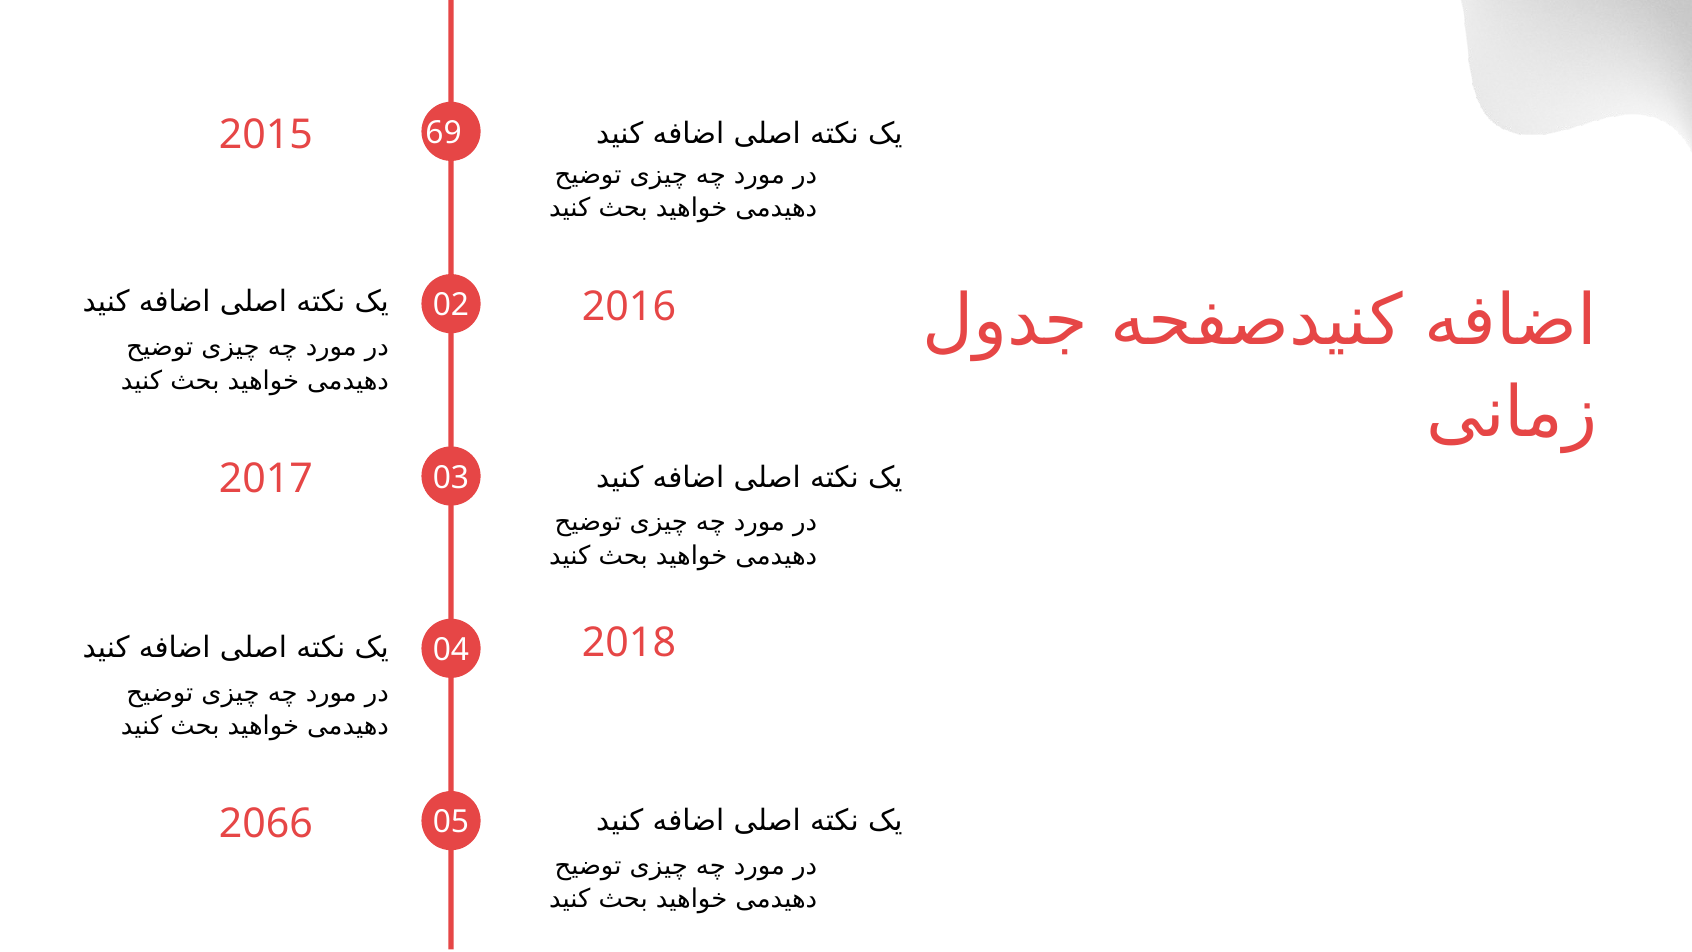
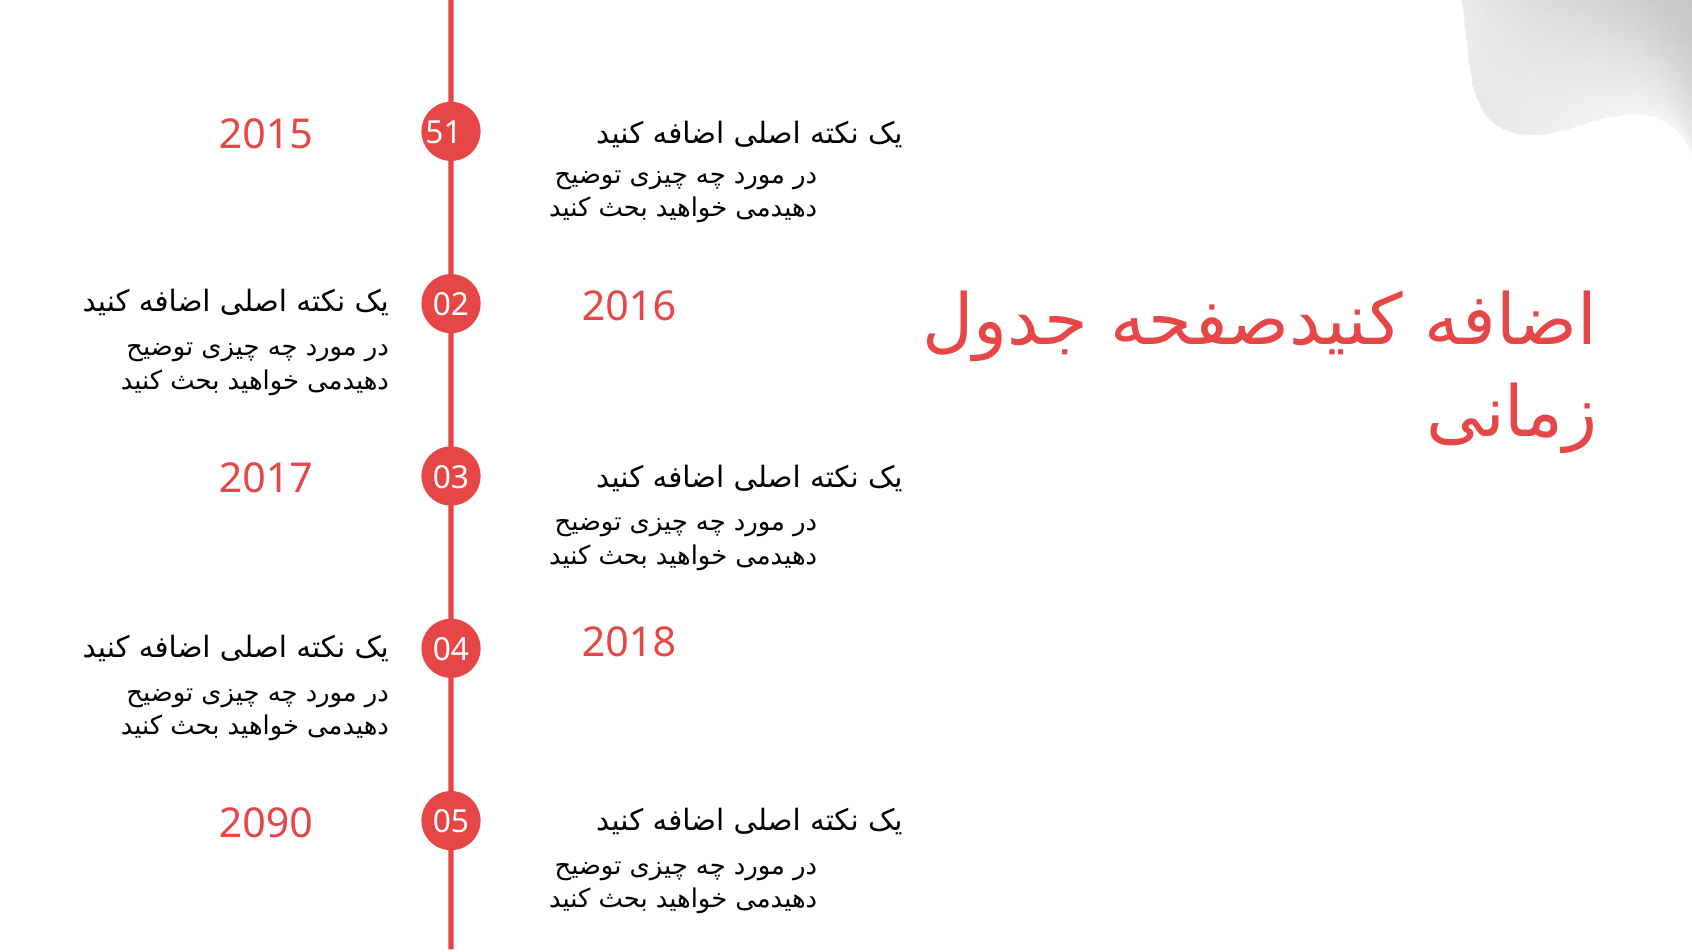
69: 69 -> 51
2066: 2066 -> 2090
